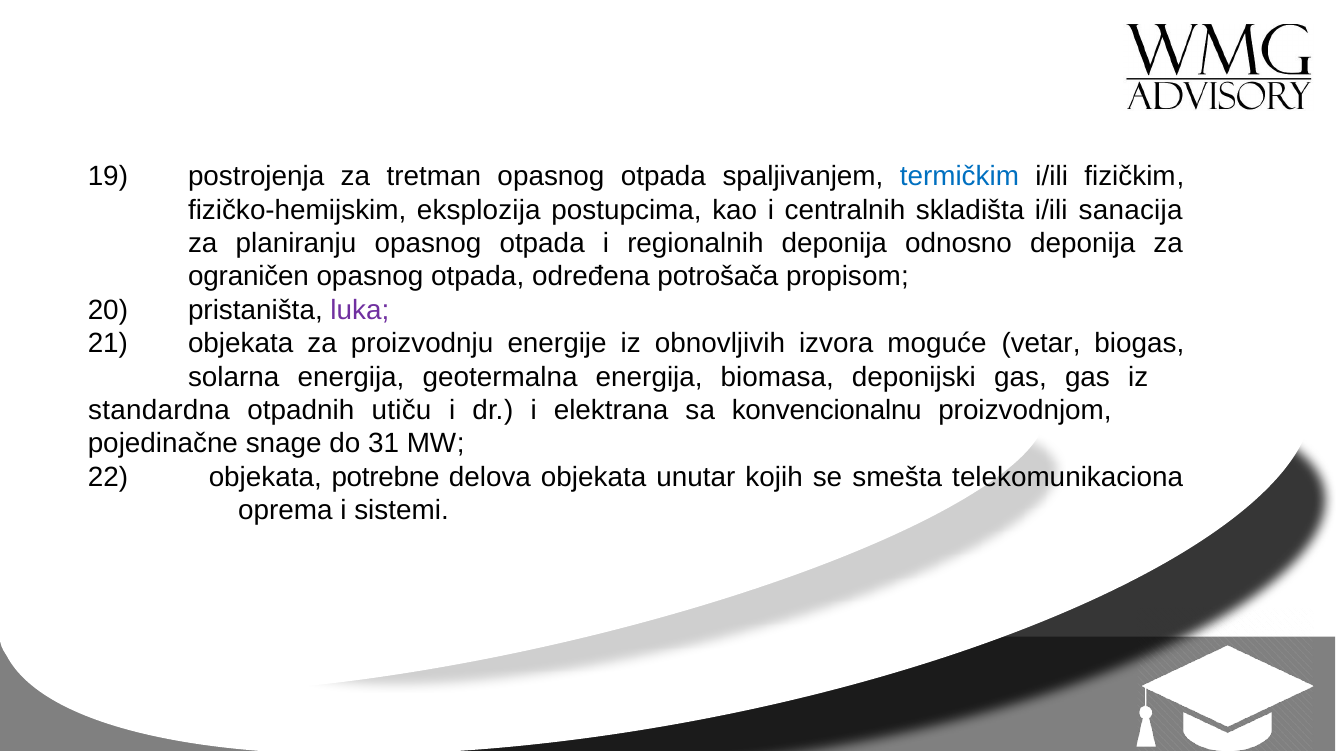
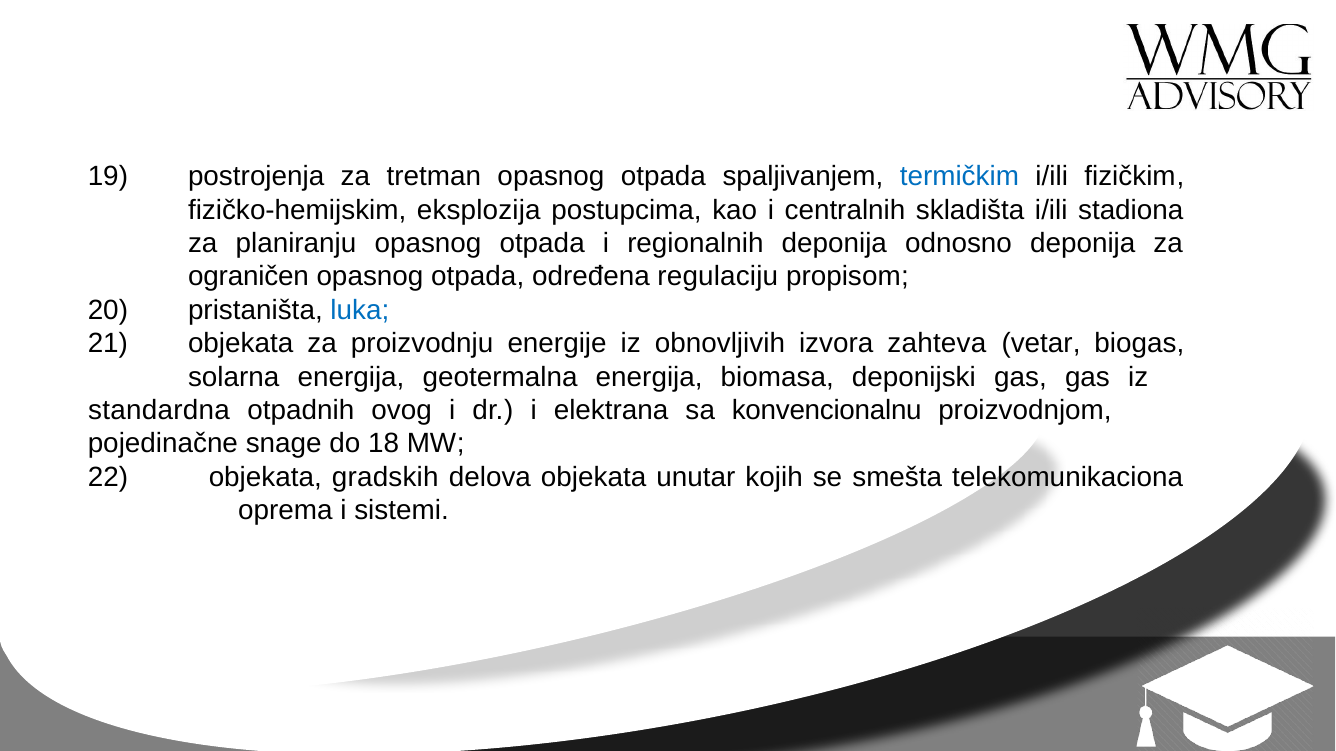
sаnаcijа: sаnаcijа -> stadiona
potrošača: potrošača -> regulaciju
luka colour: purple -> blue
moguće: moguće -> zаhtevа
utiču: utiču -> ovog
31: 31 -> 18
potrebne: potrebne -> gradskih
